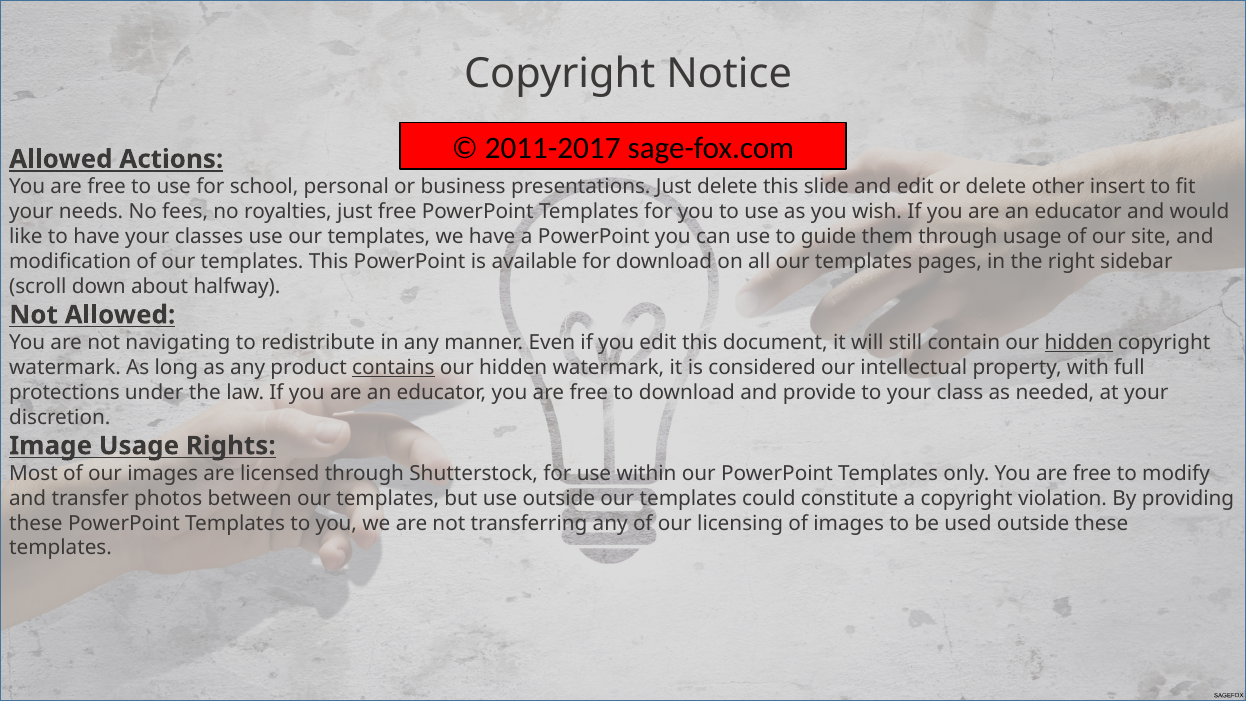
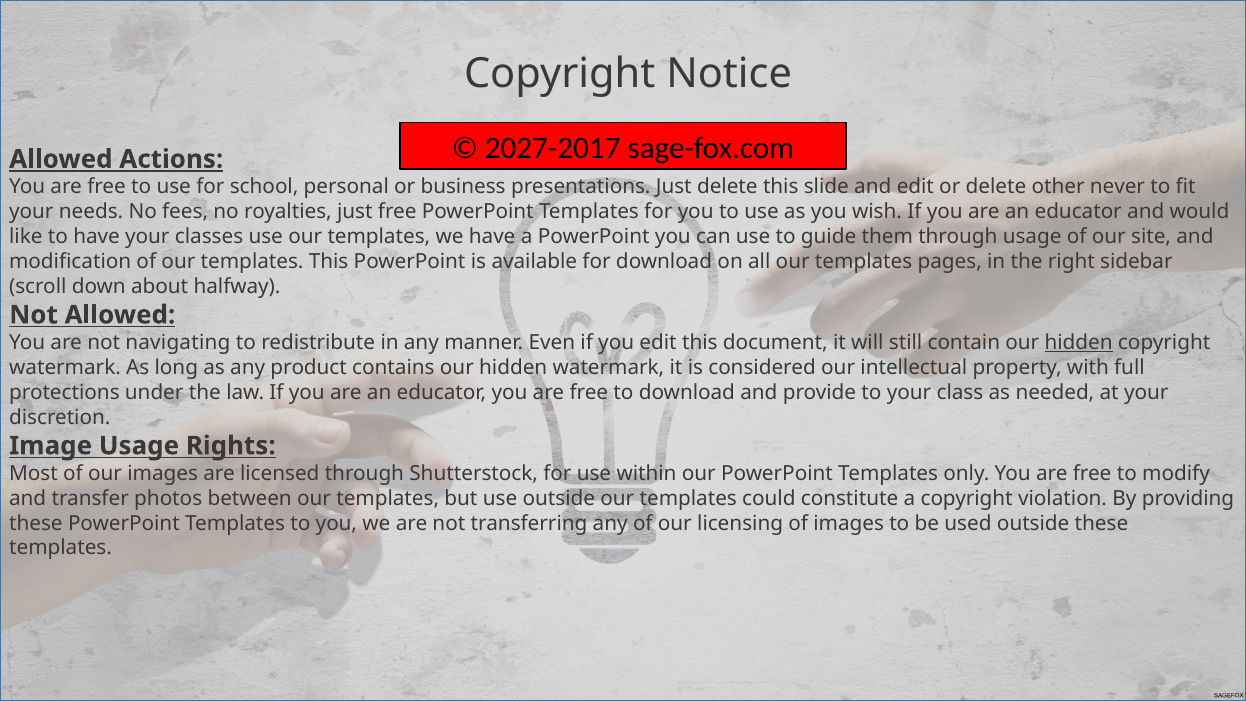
2011-2017: 2011-2017 -> 2027-2017
insert: insert -> never
contains underline: present -> none
